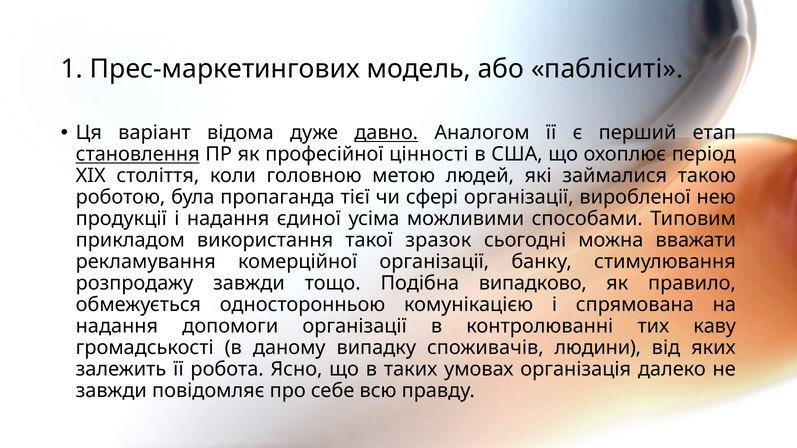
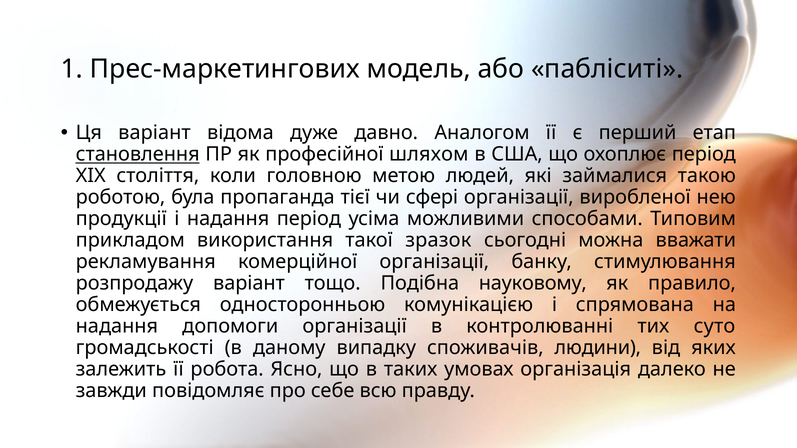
давно underline: present -> none
цінності: цінності -> шляхом
надання єдиної: єдиної -> період
розпродажу завжди: завжди -> варіант
випадково: випадково -> науковому
каву: каву -> суто
